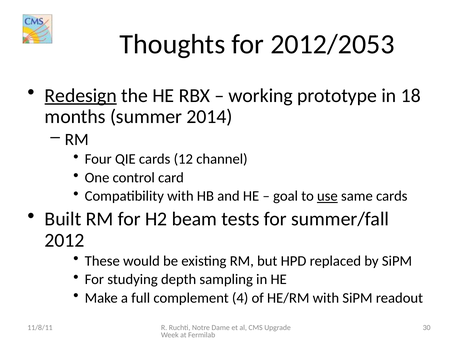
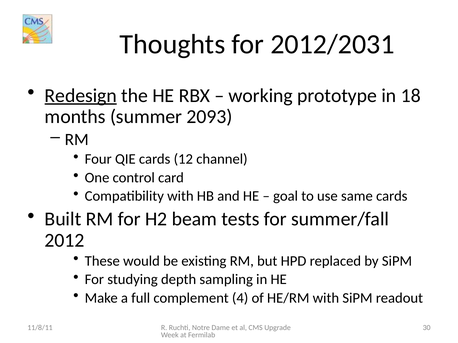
2012/2053: 2012/2053 -> 2012/2031
2014: 2014 -> 2093
use underline: present -> none
